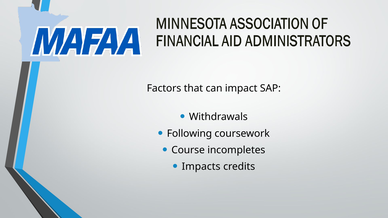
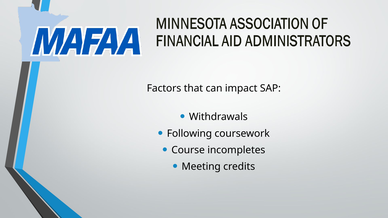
Impacts: Impacts -> Meeting
